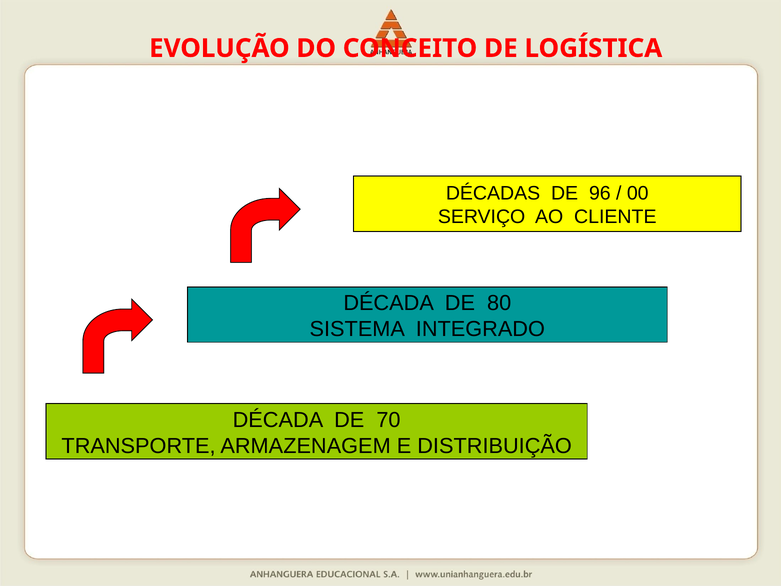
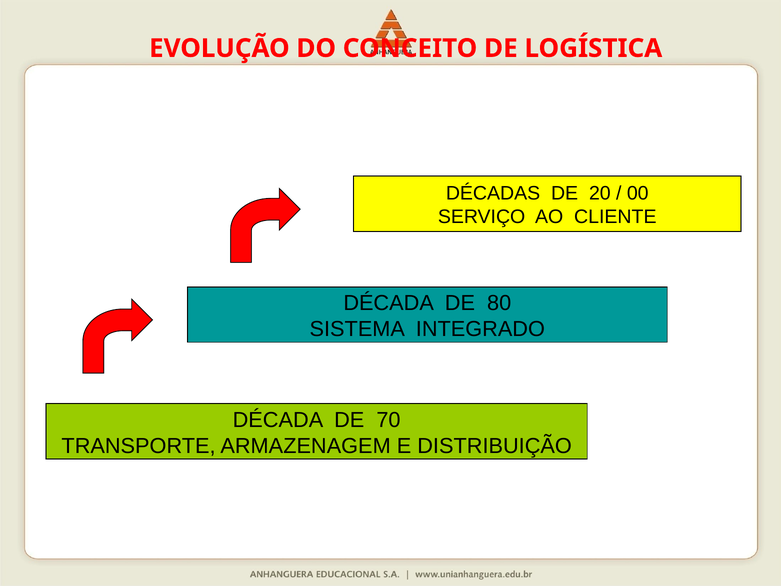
96: 96 -> 20
